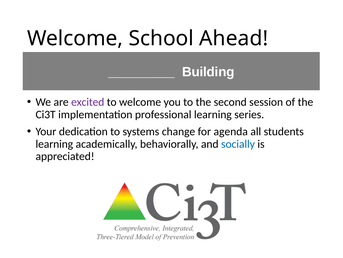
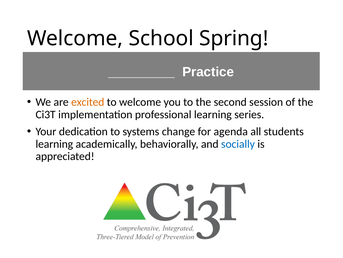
Ahead: Ahead -> Spring
Building: Building -> Practice
excited colour: purple -> orange
